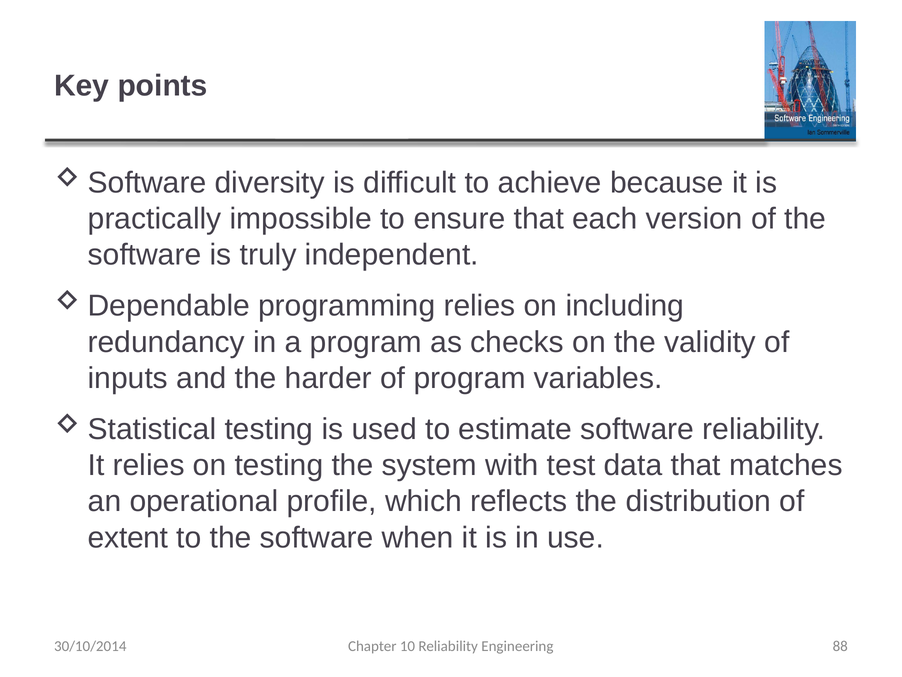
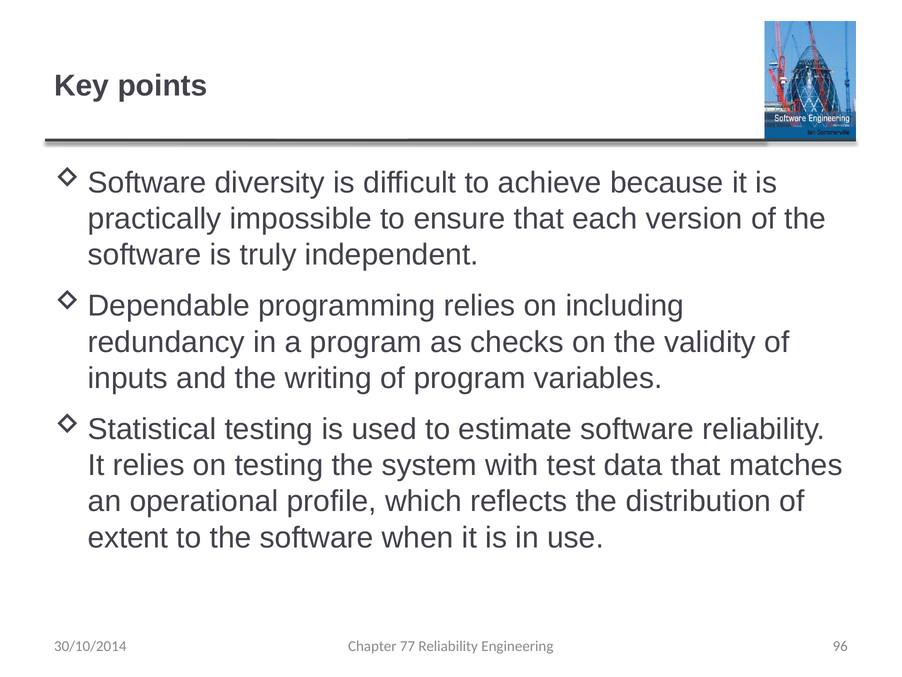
harder: harder -> writing
10: 10 -> 77
88: 88 -> 96
